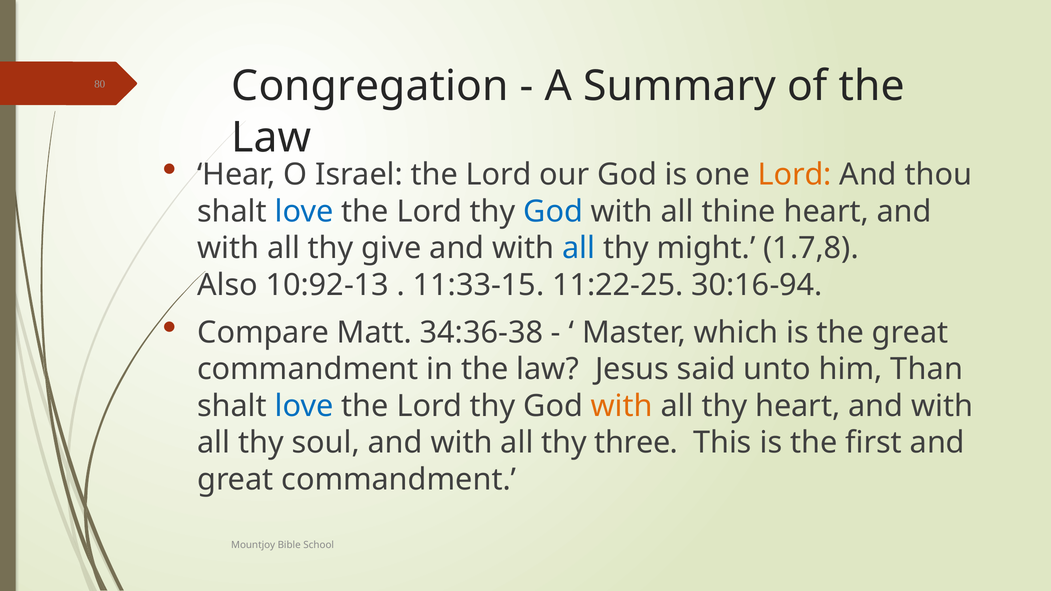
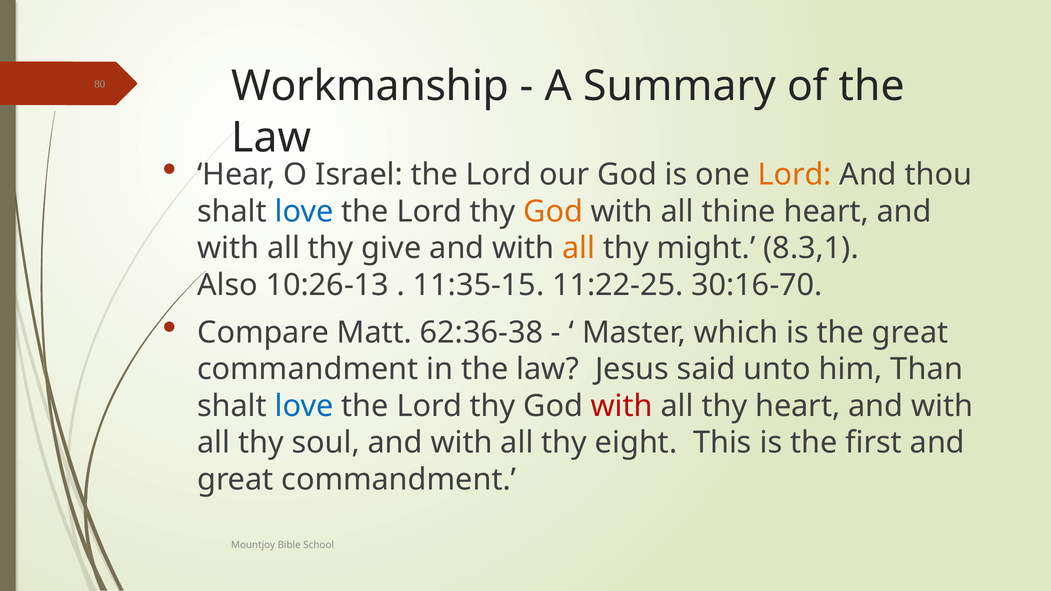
Congregation: Congregation -> Workmanship
God at (553, 212) colour: blue -> orange
all at (579, 248) colour: blue -> orange
1.7,8: 1.7,8 -> 8.3,1
10:92-13: 10:92-13 -> 10:26-13
11:33-15: 11:33-15 -> 11:35-15
30:16-94: 30:16-94 -> 30:16-70
34:36-38: 34:36-38 -> 62:36-38
with at (622, 406) colour: orange -> red
three: three -> eight
